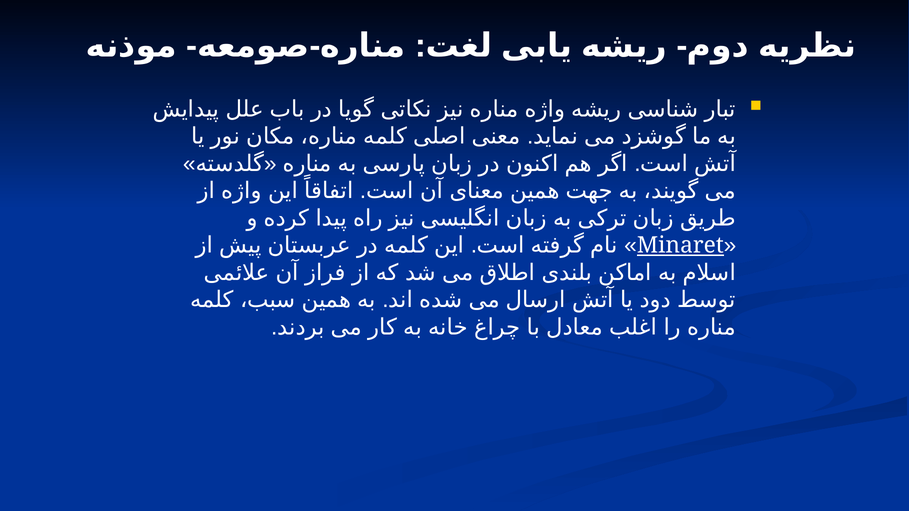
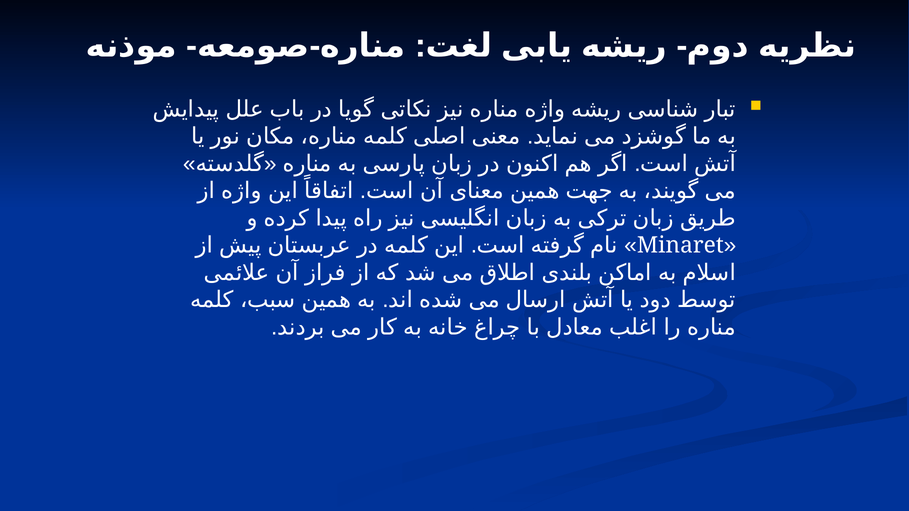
Minaret underline: present -> none
